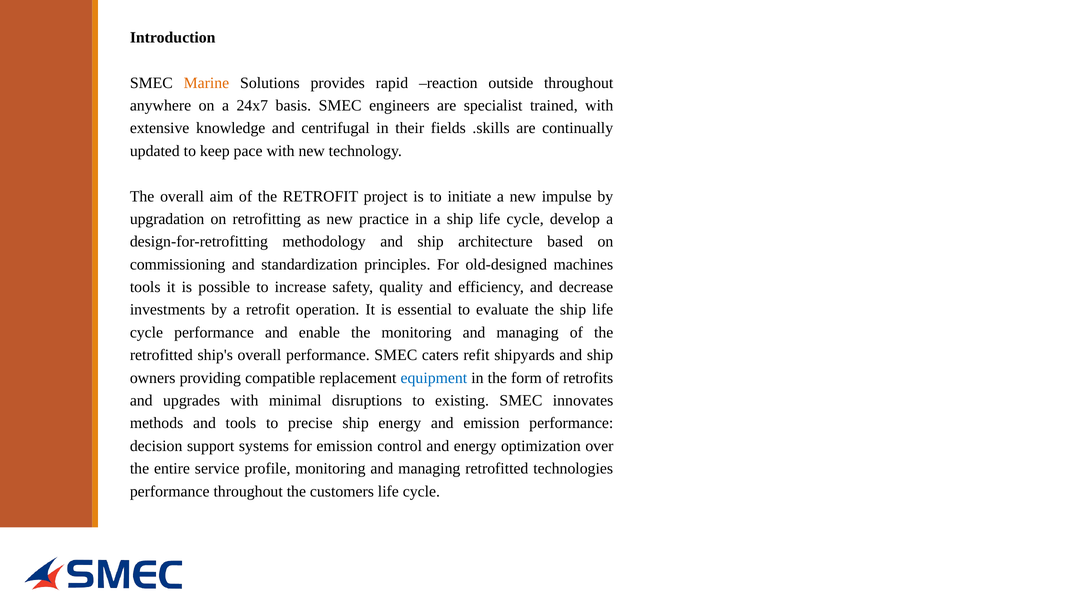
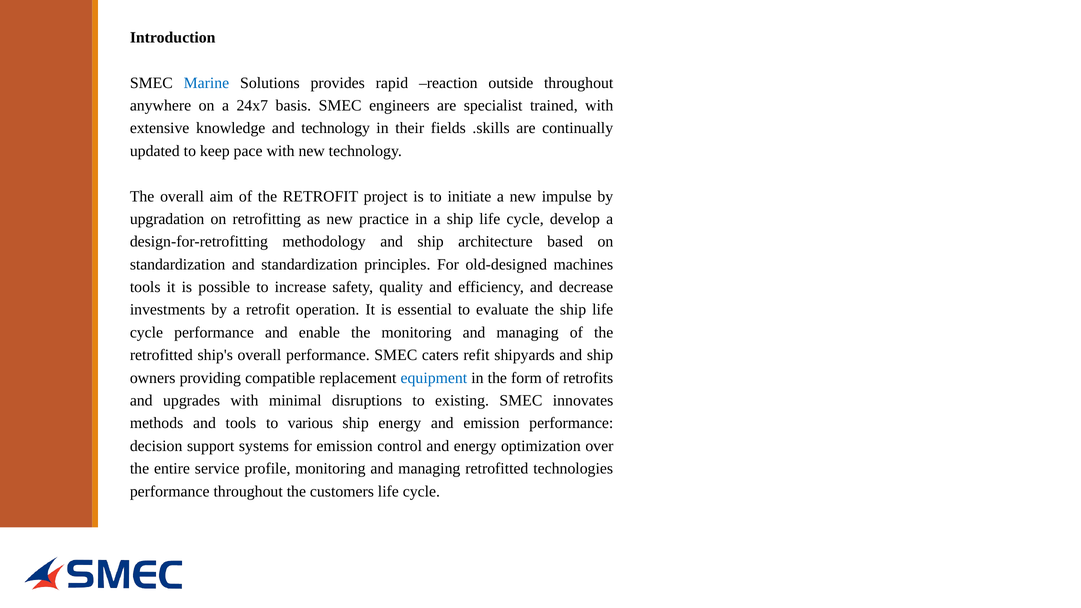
Marine colour: orange -> blue
and centrifugal: centrifugal -> technology
commissioning at (178, 264): commissioning -> standardization
precise: precise -> various
